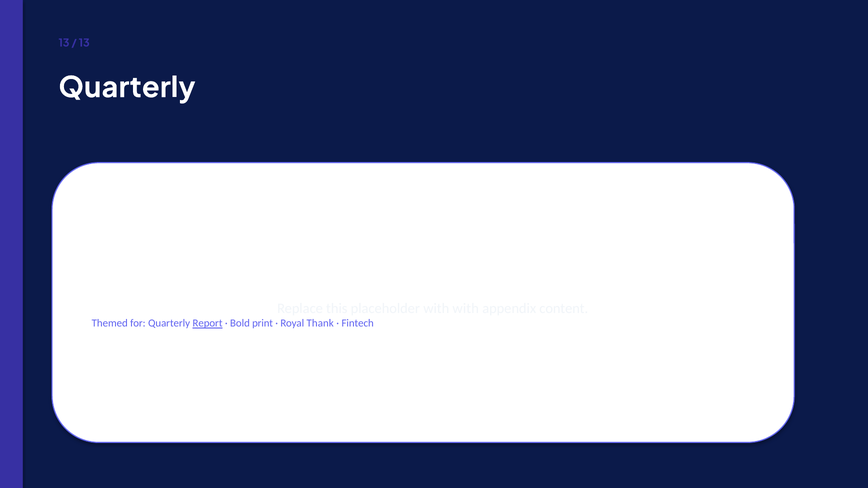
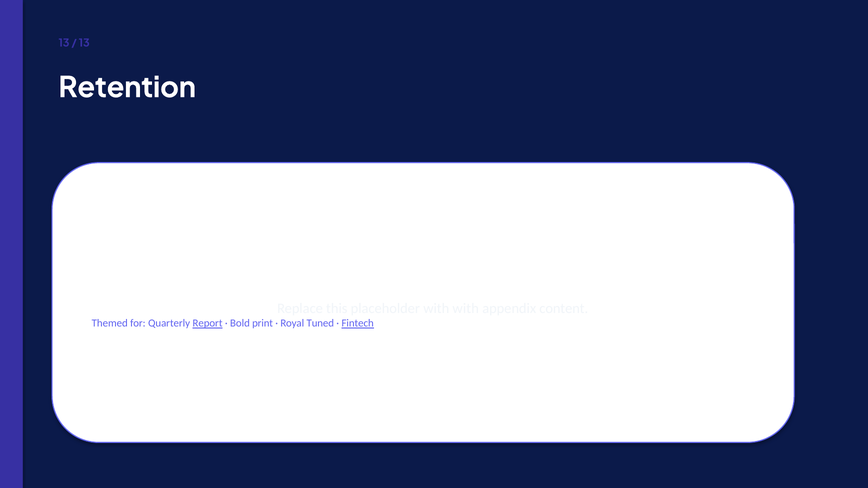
Quarterly at (127, 88): Quarterly -> Retention
Thank: Thank -> Tuned
Fintech underline: none -> present
